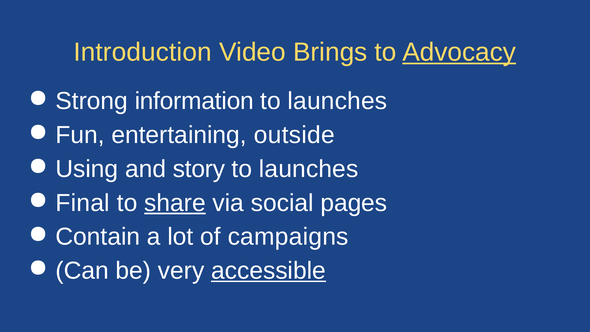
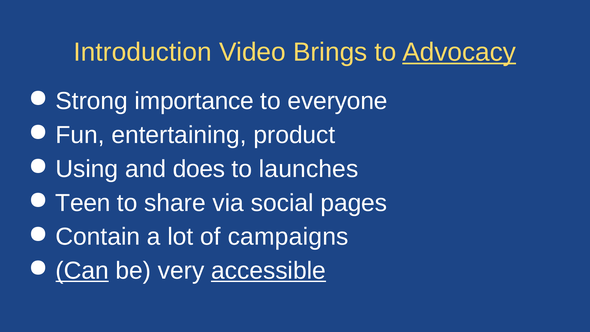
information: information -> importance
launches at (337, 101): launches -> everyone
outside: outside -> product
story: story -> does
Final: Final -> Teen
share underline: present -> none
Can underline: none -> present
